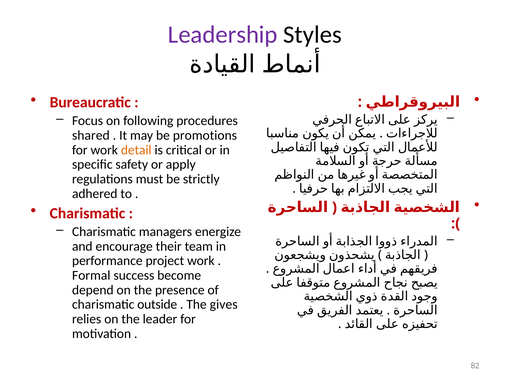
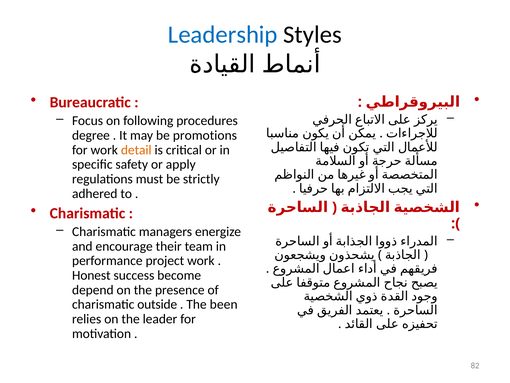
Leadership colour: purple -> blue
shared: shared -> degree
Formal: Formal -> Honest
gives: gives -> been
